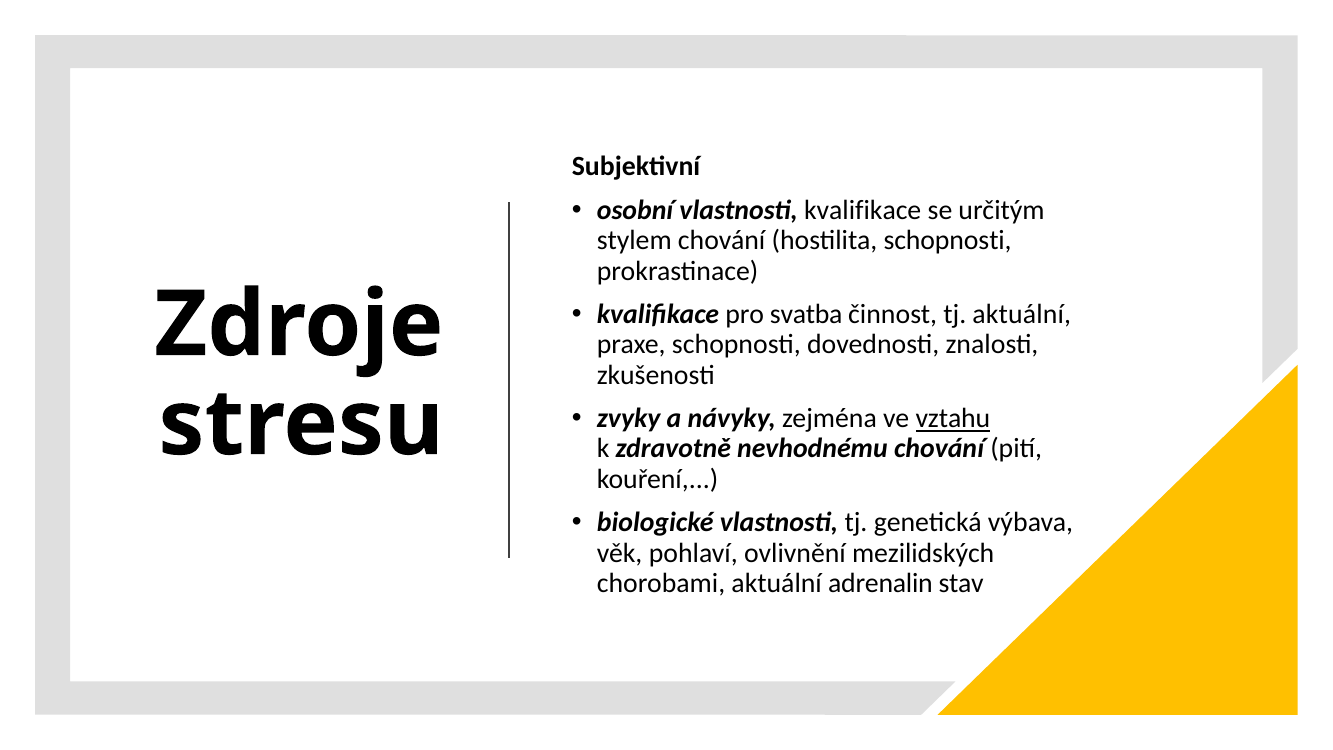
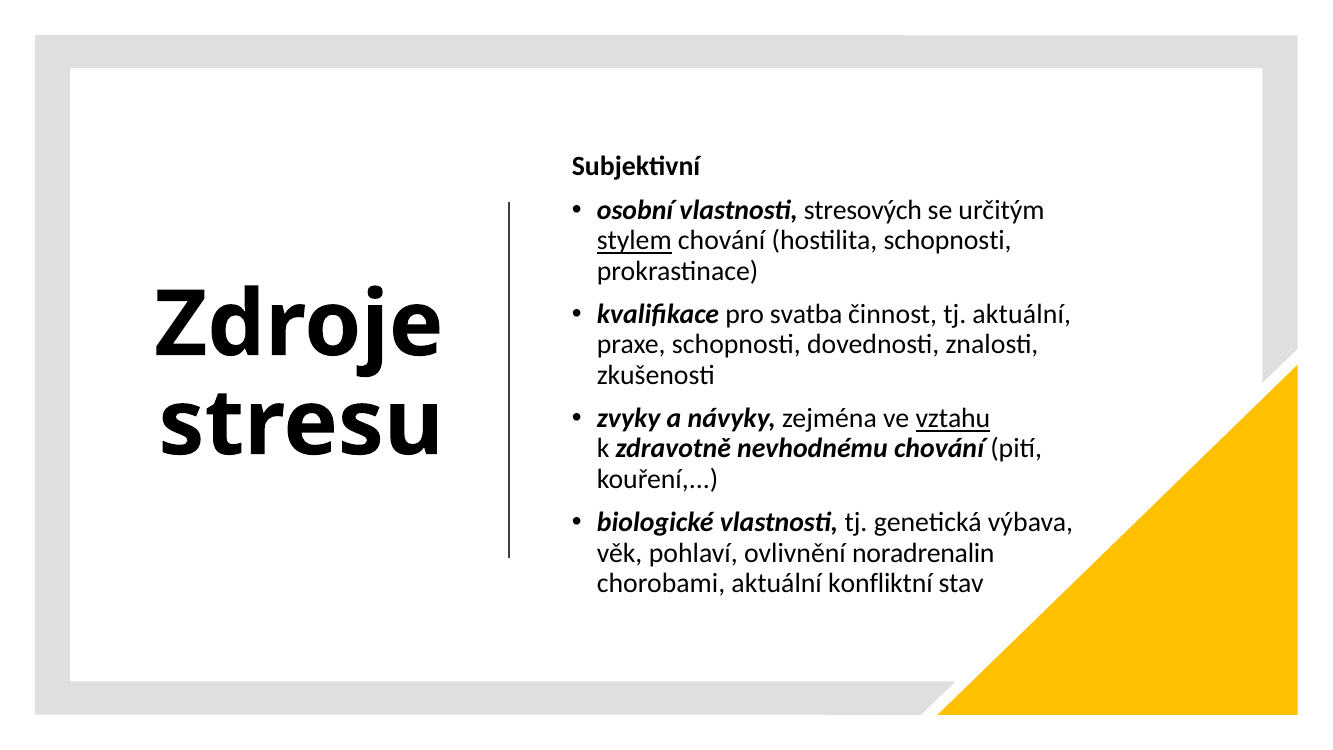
vlastnosti kvalifikace: kvalifikace -> stresových
stylem underline: none -> present
mezilidských: mezilidských -> noradrenalin
adrenalin: adrenalin -> konfliktní
